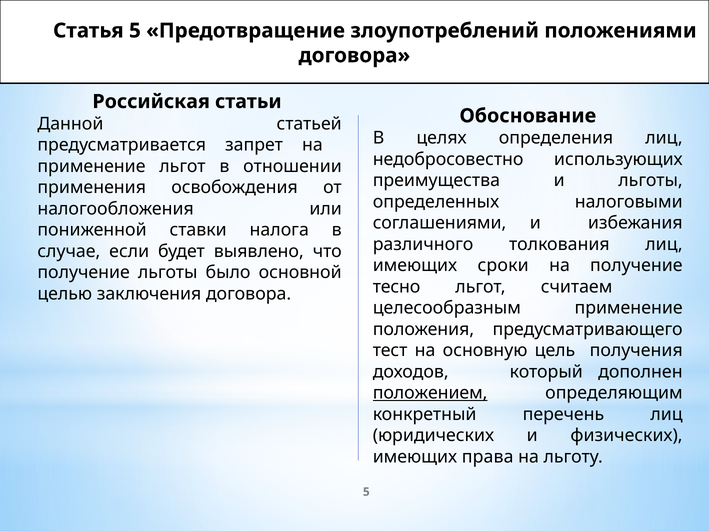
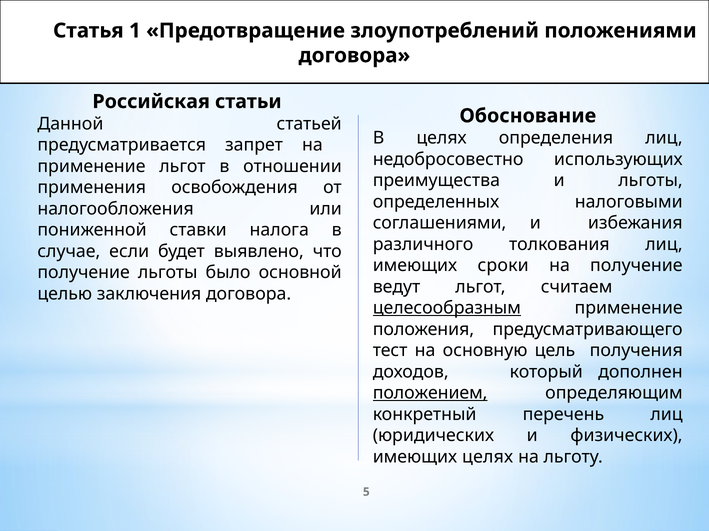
Статья 5: 5 -> 1
тесно: тесно -> ведут
целесообразным underline: none -> present
имеющих права: права -> целях
